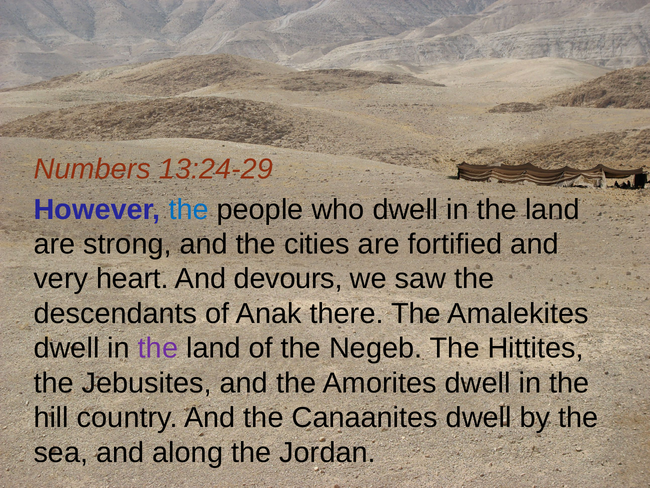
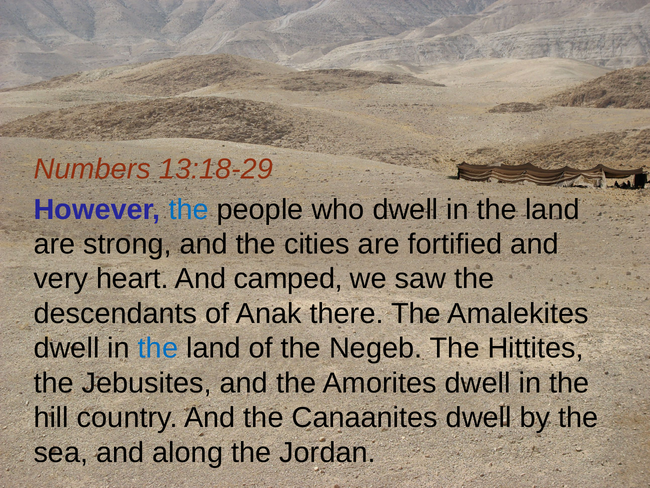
13:24-29: 13:24-29 -> 13:18-29
devours: devours -> camped
the at (158, 348) colour: purple -> blue
